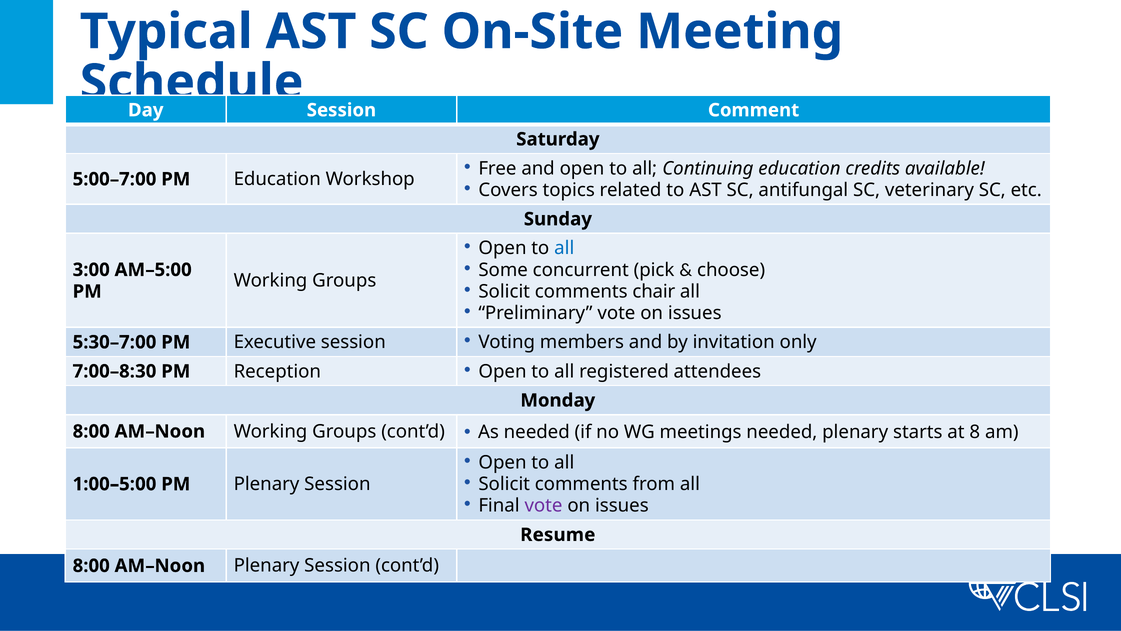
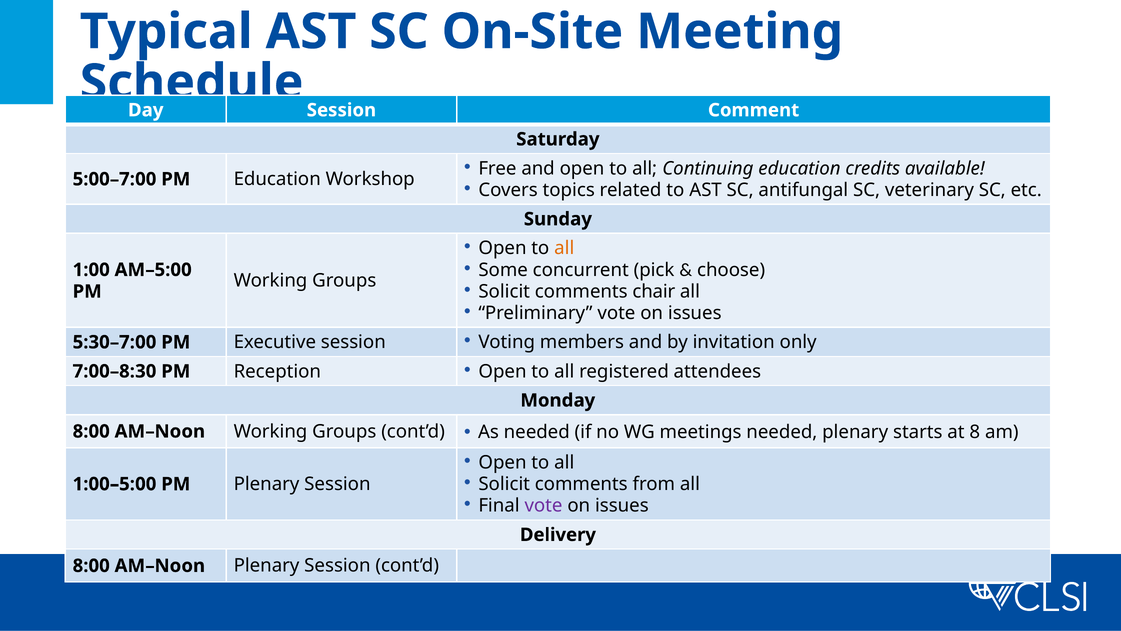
all at (564, 248) colour: blue -> orange
3:00: 3:00 -> 1:00
Resume: Resume -> Delivery
